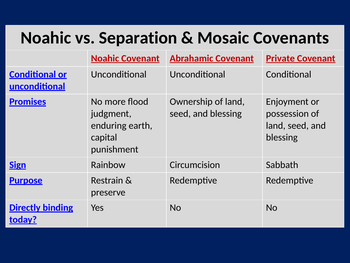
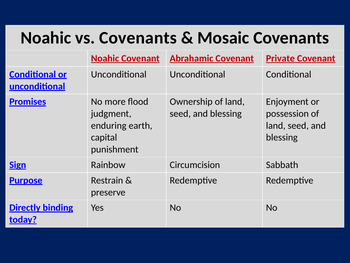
vs Separation: Separation -> Covenants
